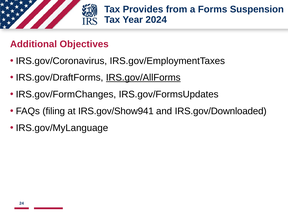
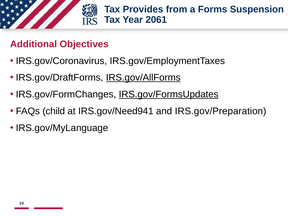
2024: 2024 -> 2061
IRS.gov/FormsUpdates underline: none -> present
filing: filing -> child
IRS.gov/Show941: IRS.gov/Show941 -> IRS.gov/Need941
IRS.gov/Downloaded: IRS.gov/Downloaded -> IRS.gov/Preparation
